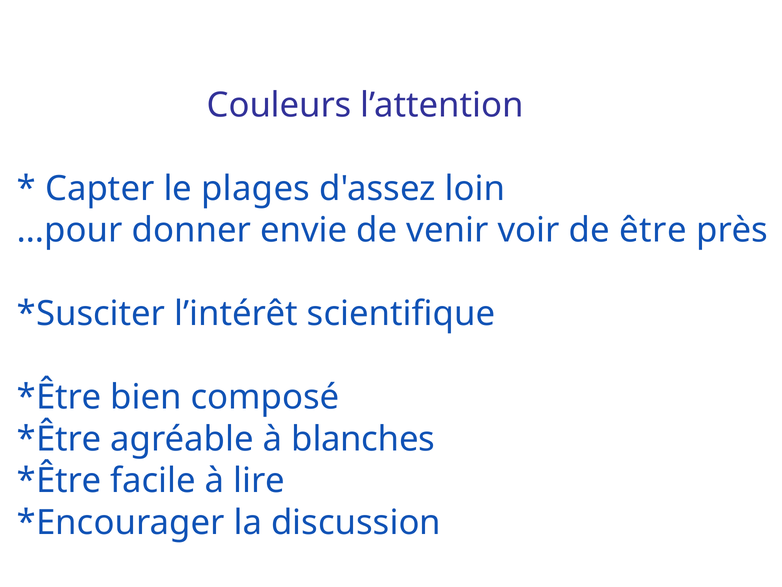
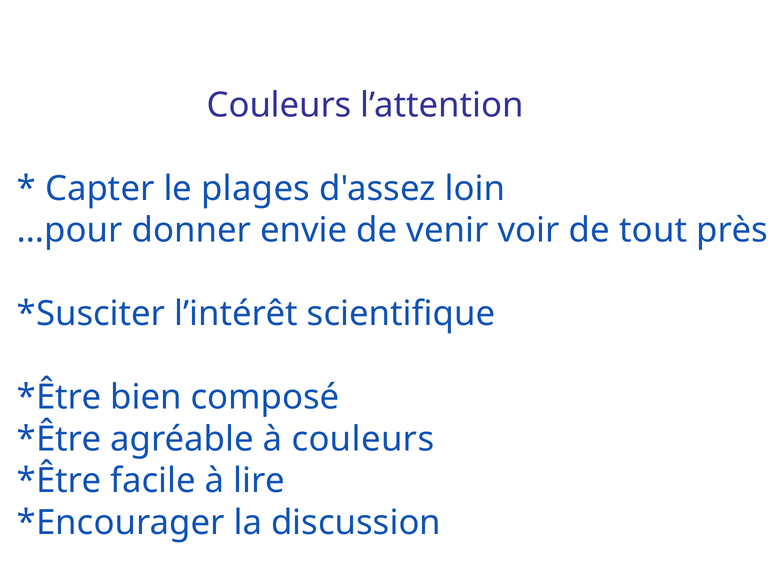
être: être -> tout
à blanches: blanches -> couleurs
